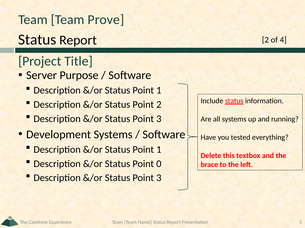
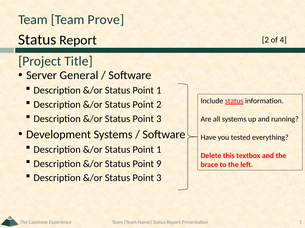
Purpose: Purpose -> General
0: 0 -> 9
